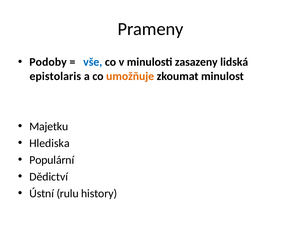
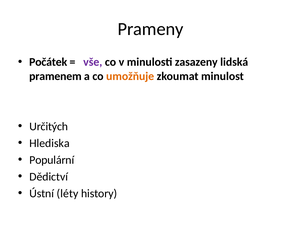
Podoby: Podoby -> Počátek
vše colour: blue -> purple
epistolaris: epistolaris -> pramenem
Majetku: Majetku -> Určitých
rulu: rulu -> léty
